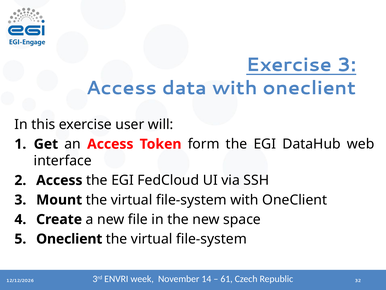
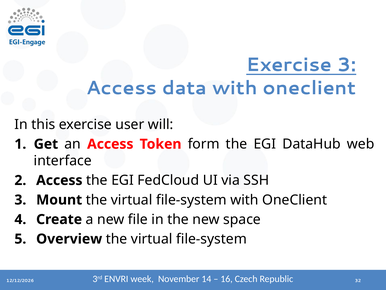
Oneclient at (69, 239): Oneclient -> Overview
61: 61 -> 16
